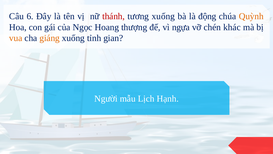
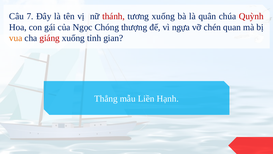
6: 6 -> 7
động: động -> quân
Quỳnh colour: orange -> red
Hoang: Hoang -> Chóng
khác: khác -> quan
giáng colour: orange -> red
Người: Người -> Thẳng
Lịch: Lịch -> Liền
